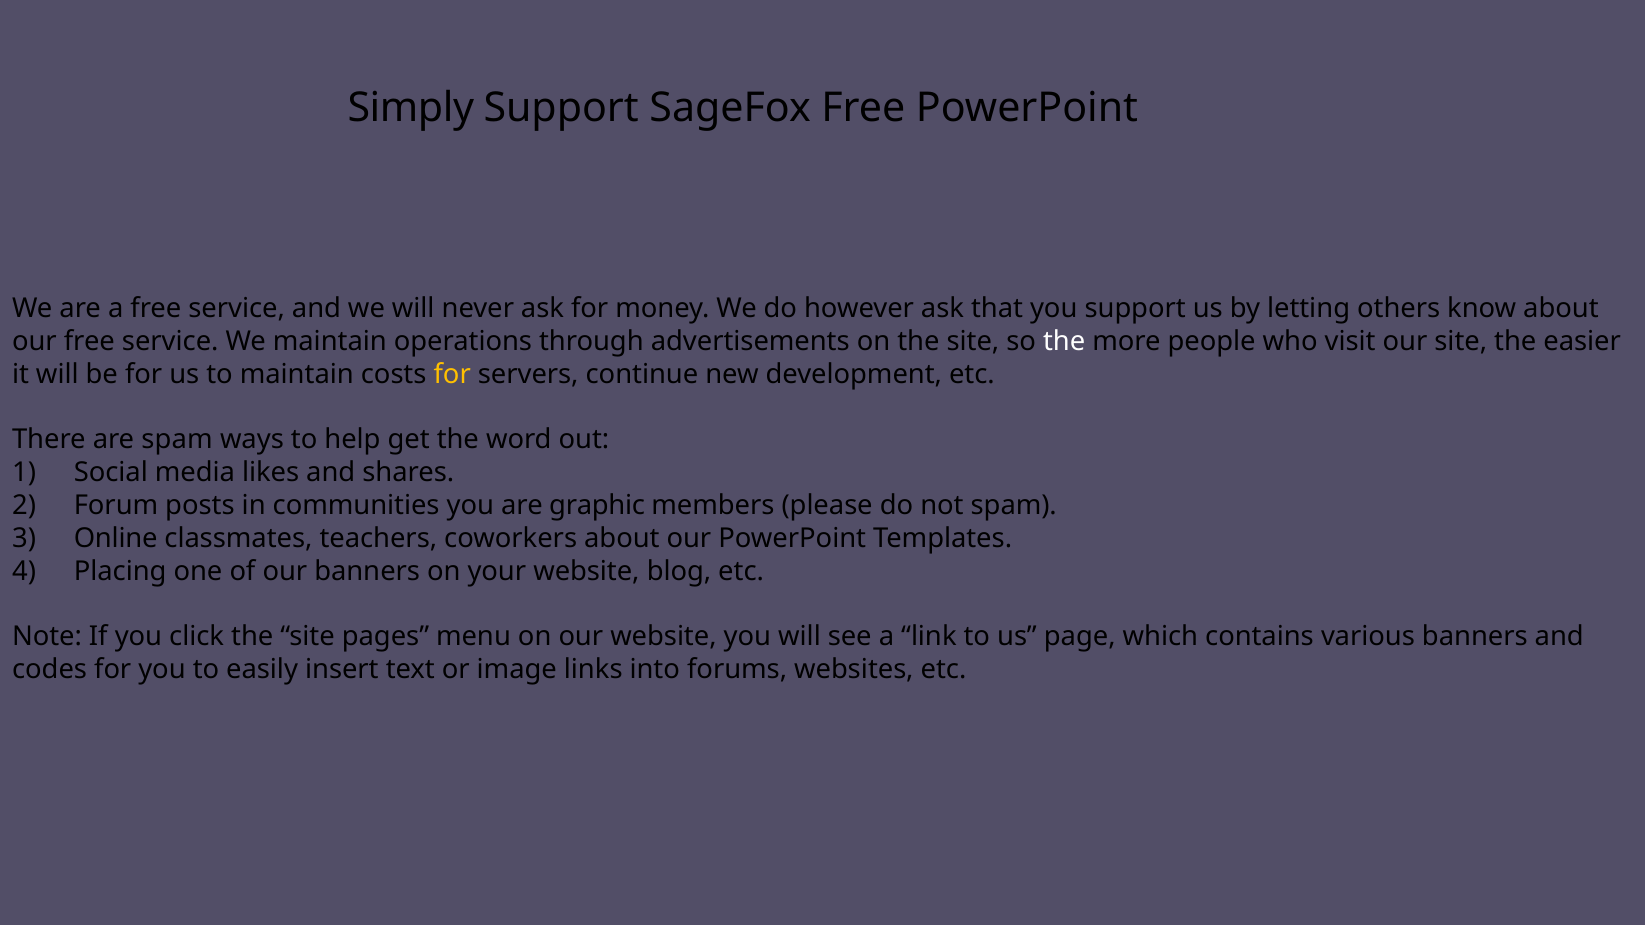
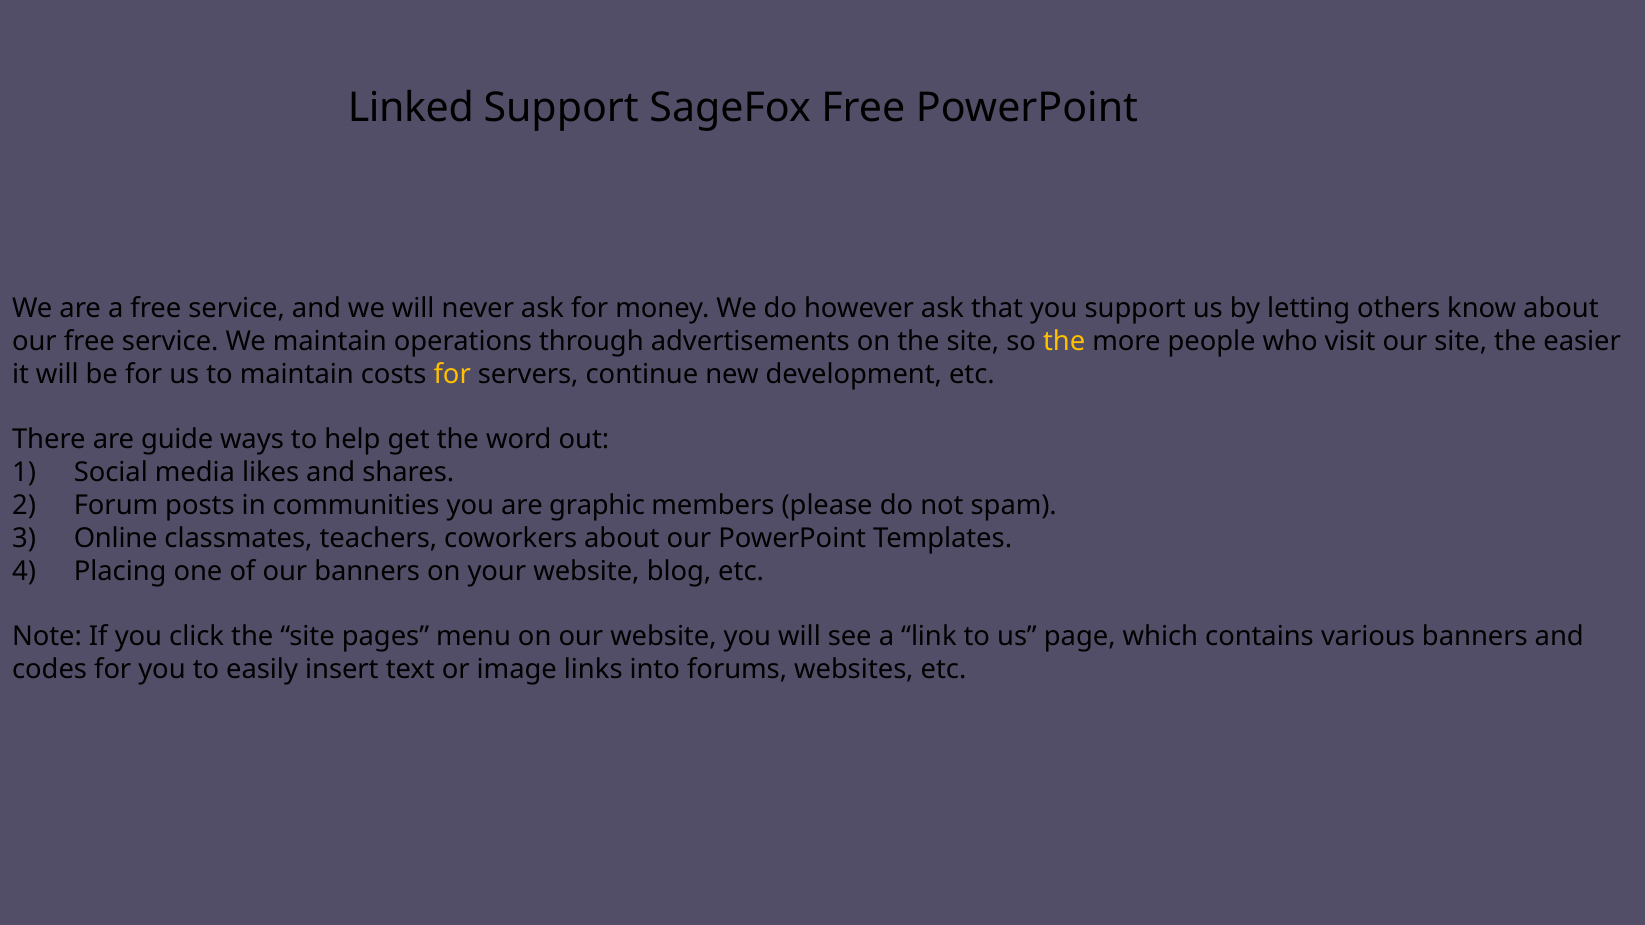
Simply: Simply -> Linked
the at (1064, 341) colour: white -> yellow
are spam: spam -> guide
